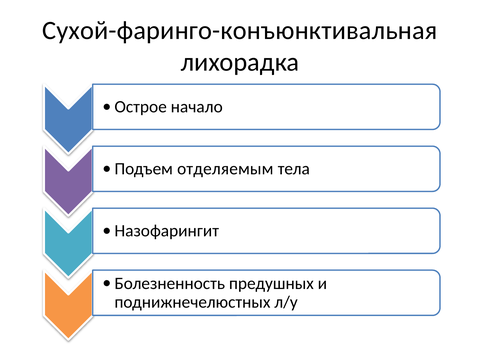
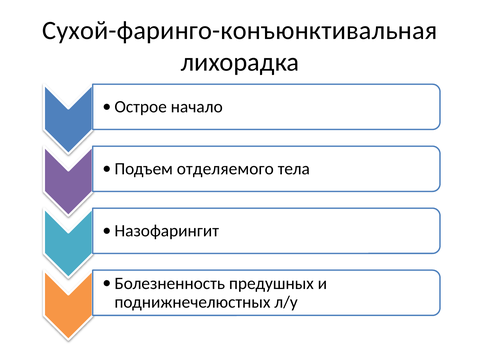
отделяемым: отделяемым -> отделяемого
